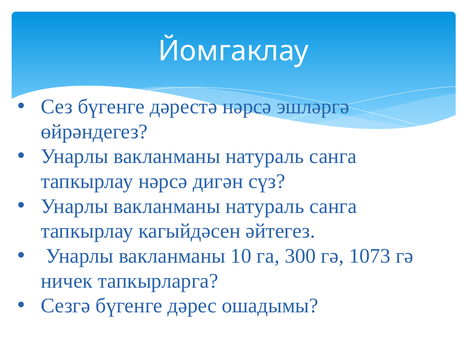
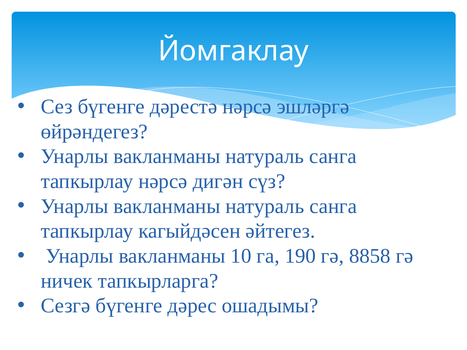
300: 300 -> 190
1073: 1073 -> 8858
